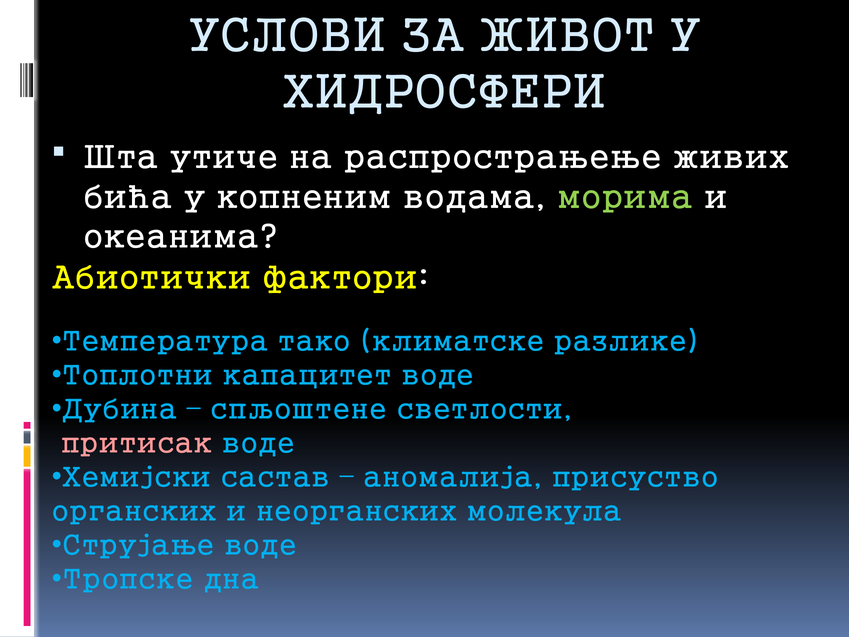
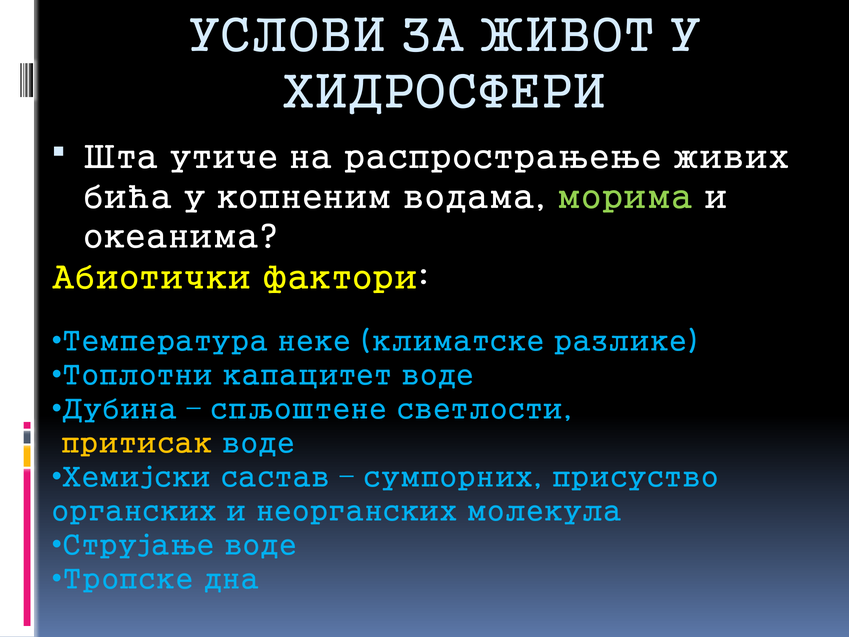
тако: тако -> неке
притисак colour: pink -> yellow
аномалија: аномалија -> сумпорних
